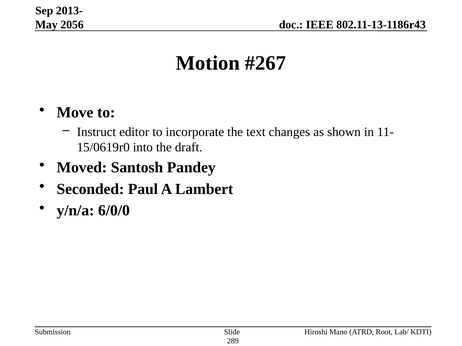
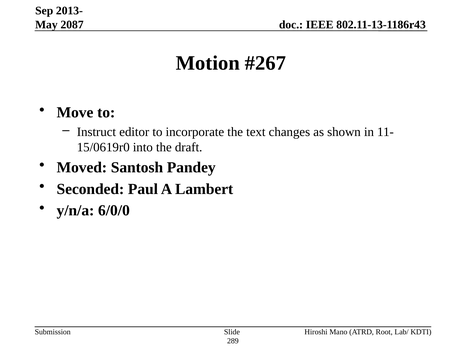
2056: 2056 -> 2087
